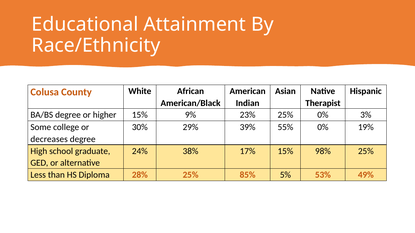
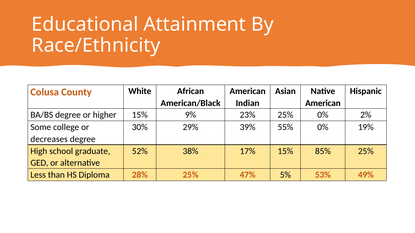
Therapist at (323, 103): Therapist -> American
3%: 3% -> 2%
24%: 24% -> 52%
98%: 98% -> 85%
85%: 85% -> 47%
